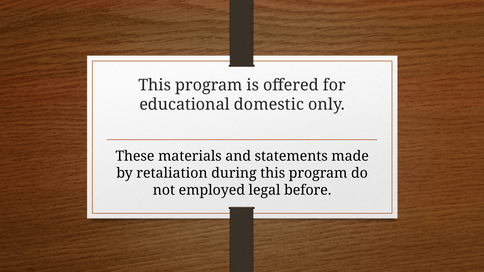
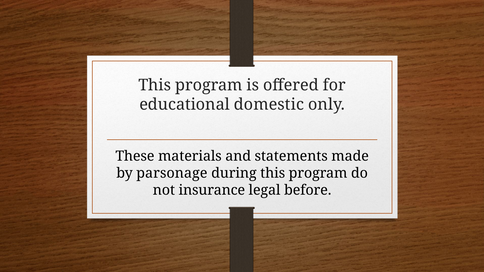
retaliation: retaliation -> parsonage
employed: employed -> insurance
